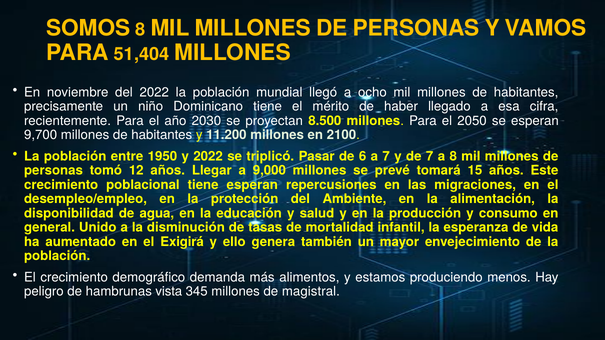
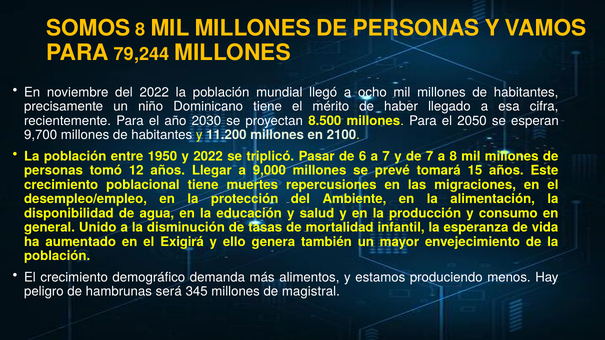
51,404: 51,404 -> 79,244
tiene esperan: esperan -> muertes
vista: vista -> será
